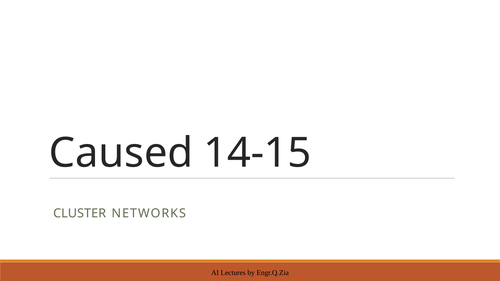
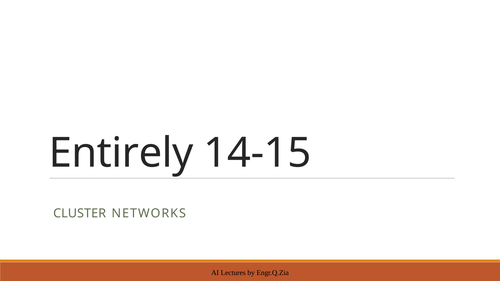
Caused: Caused -> Entirely
